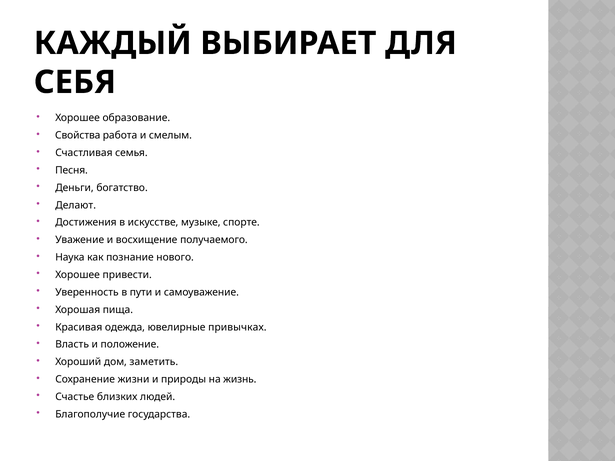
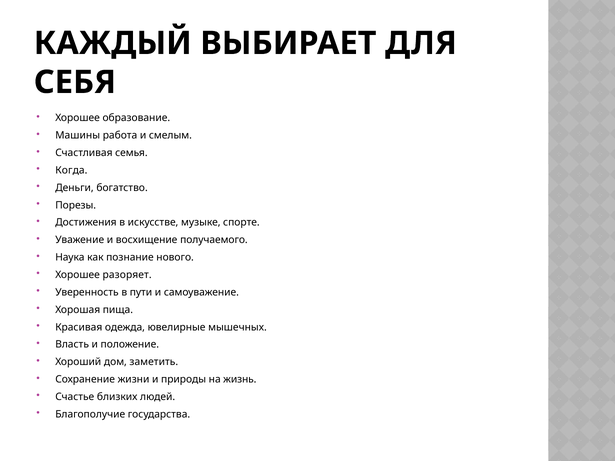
Свойства: Свойства -> Машины
Песня: Песня -> Когда
Делают: Делают -> Порезы
привести: привести -> разоряет
привычках: привычках -> мышечных
